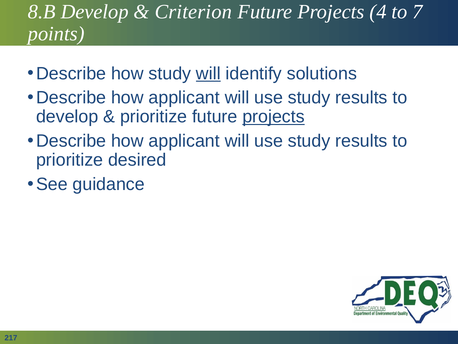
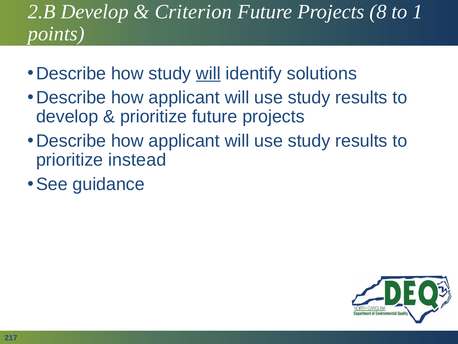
8.B: 8.B -> 2.B
4: 4 -> 8
7: 7 -> 1
projects at (274, 117) underline: present -> none
desired: desired -> instead
